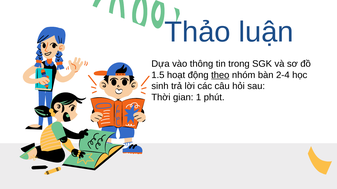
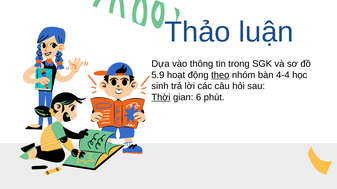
1.5: 1.5 -> 5.9
2-4: 2-4 -> 4-4
Thời underline: none -> present
1: 1 -> 6
